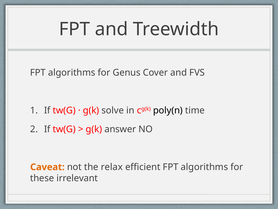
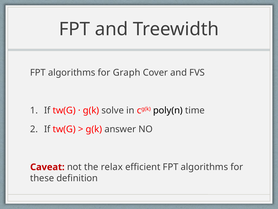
Genus: Genus -> Graph
Caveat colour: orange -> red
irrelevant: irrelevant -> definition
